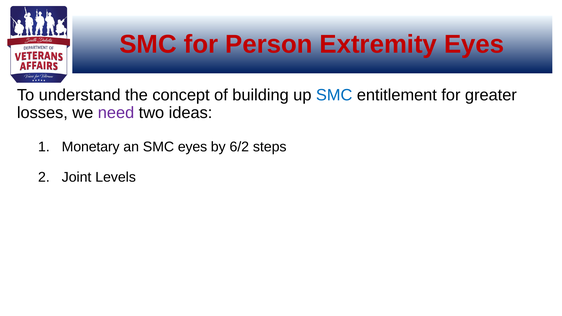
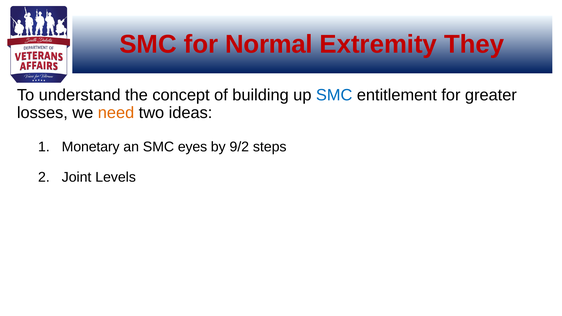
Person: Person -> Normal
Extremity Eyes: Eyes -> They
need colour: purple -> orange
6/2: 6/2 -> 9/2
